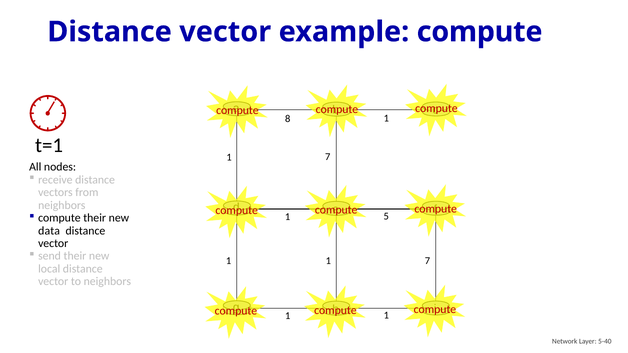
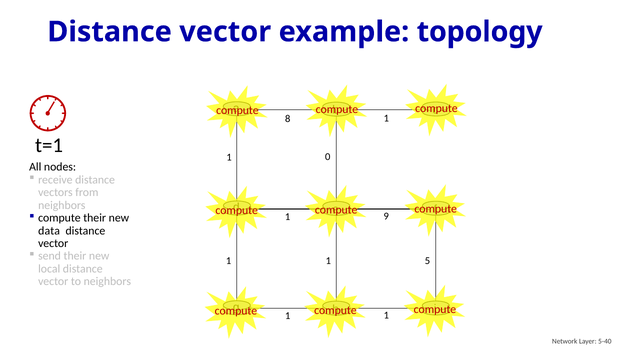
example compute: compute -> topology
7 at (328, 157): 7 -> 0
5: 5 -> 9
1 1 7: 7 -> 5
